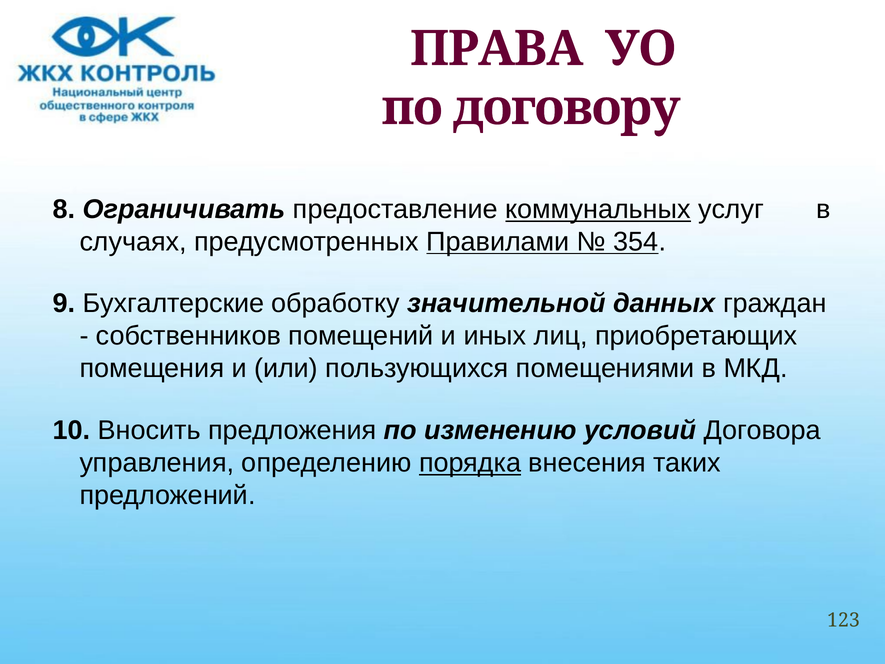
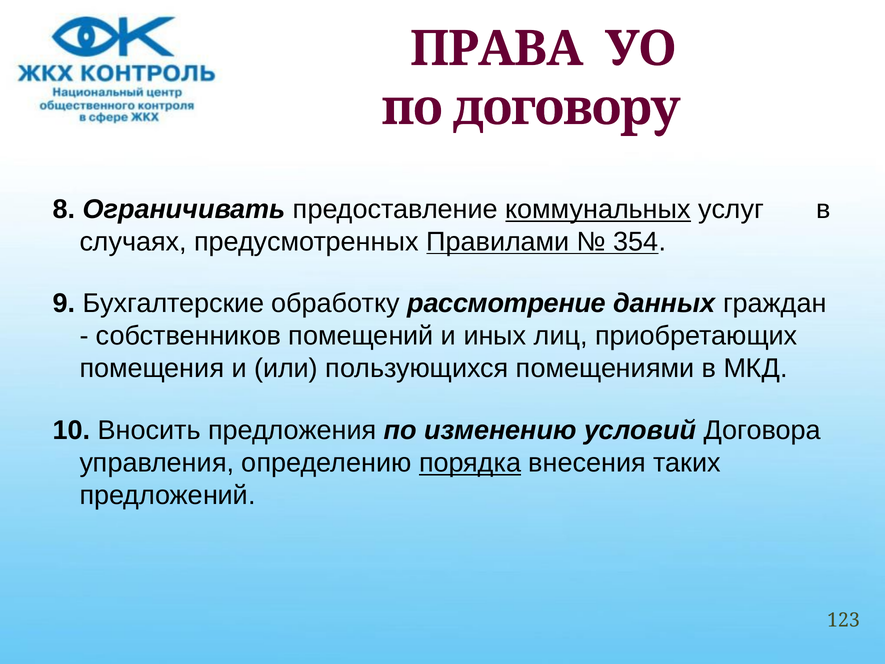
значительной: значительной -> рассмотрение
